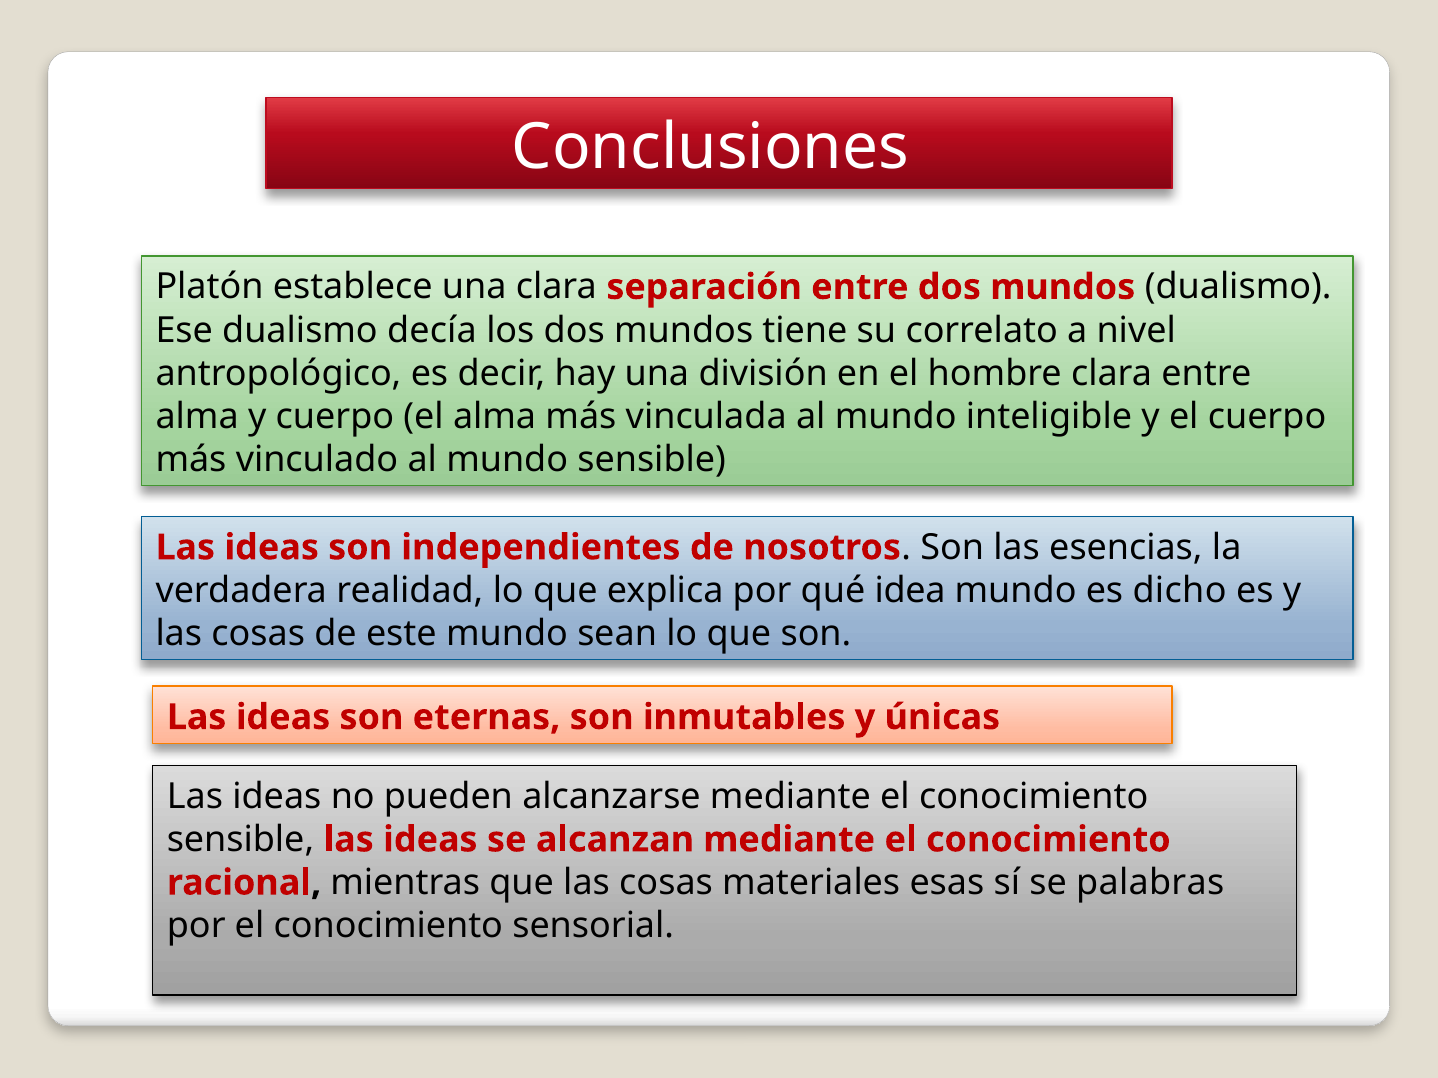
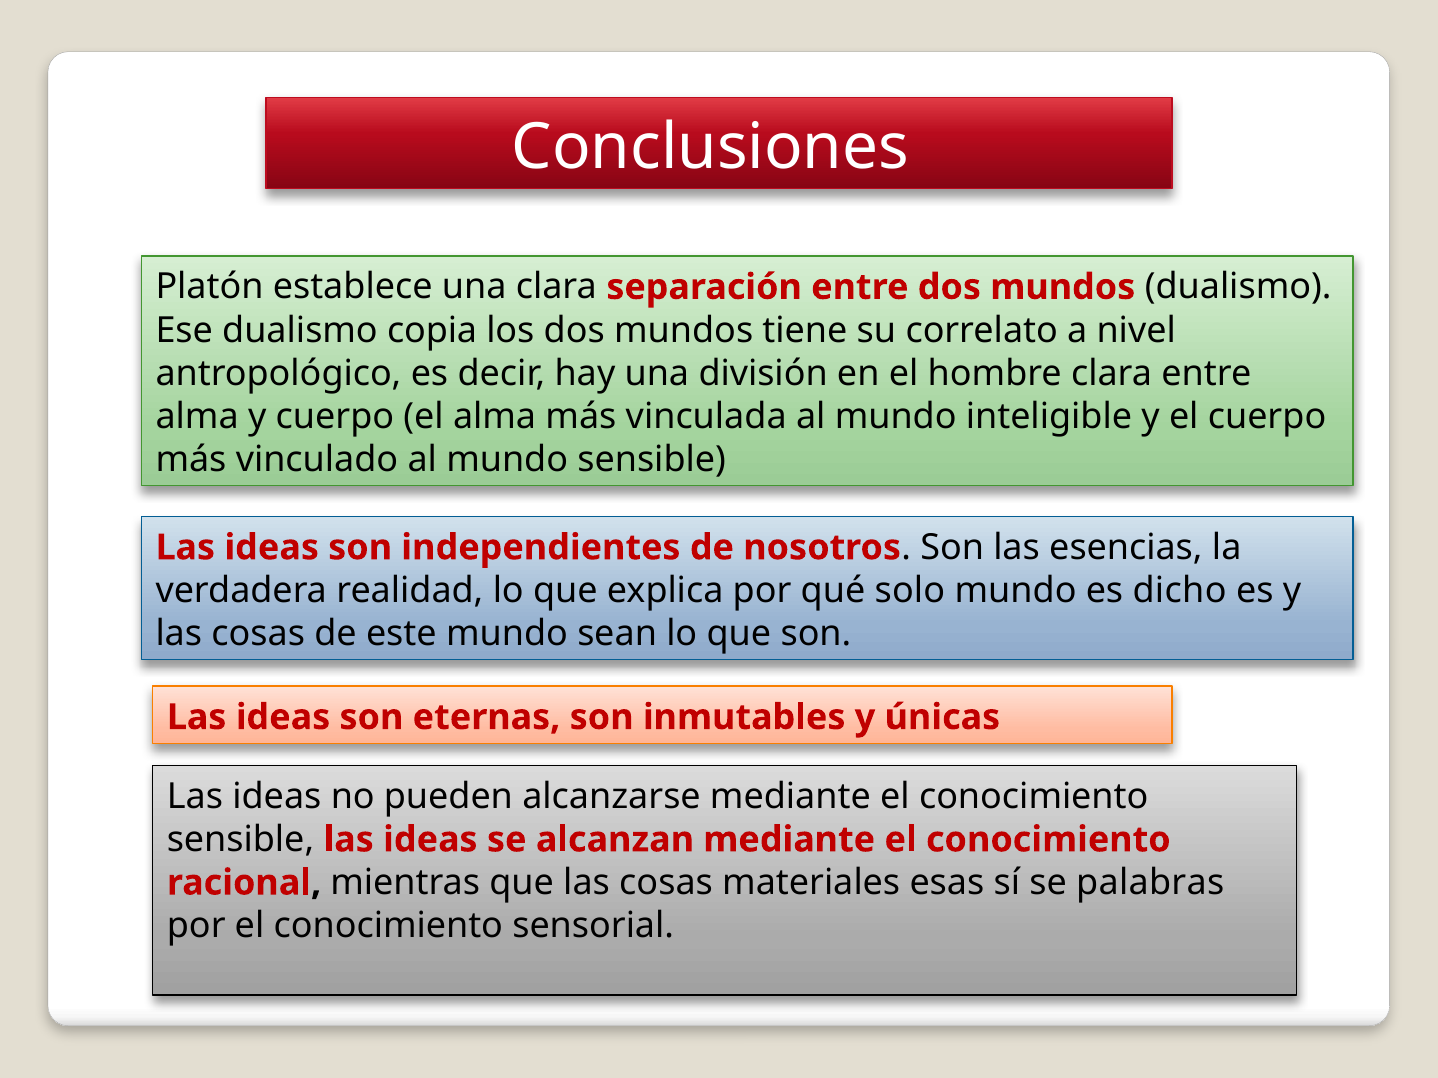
decía: decía -> copia
idea: idea -> solo
